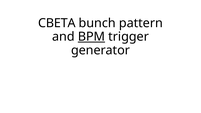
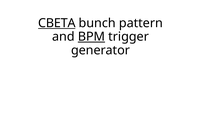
CBETA underline: none -> present
